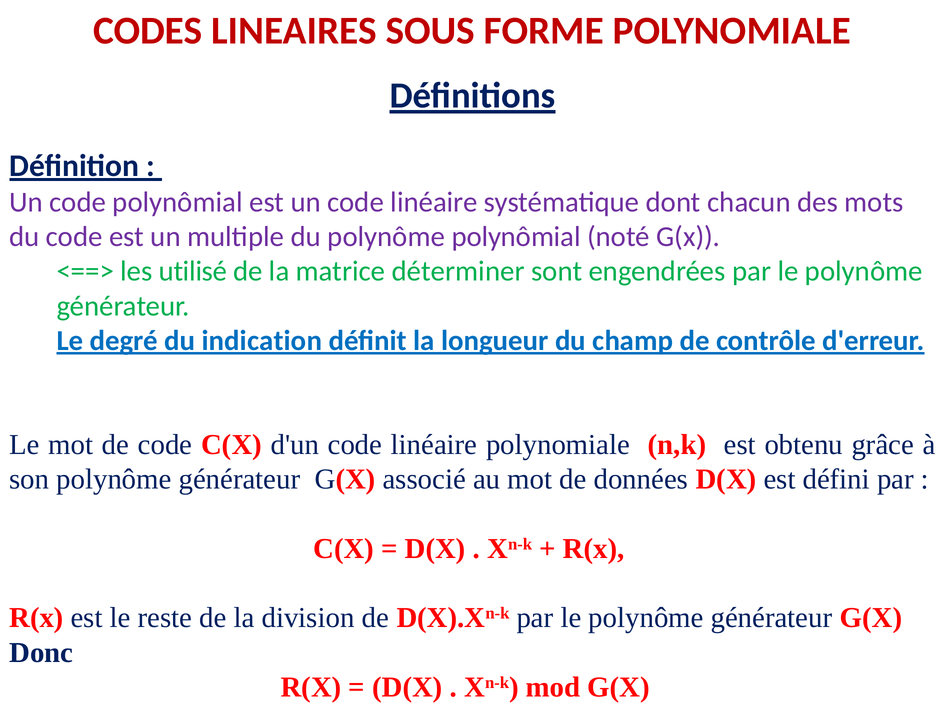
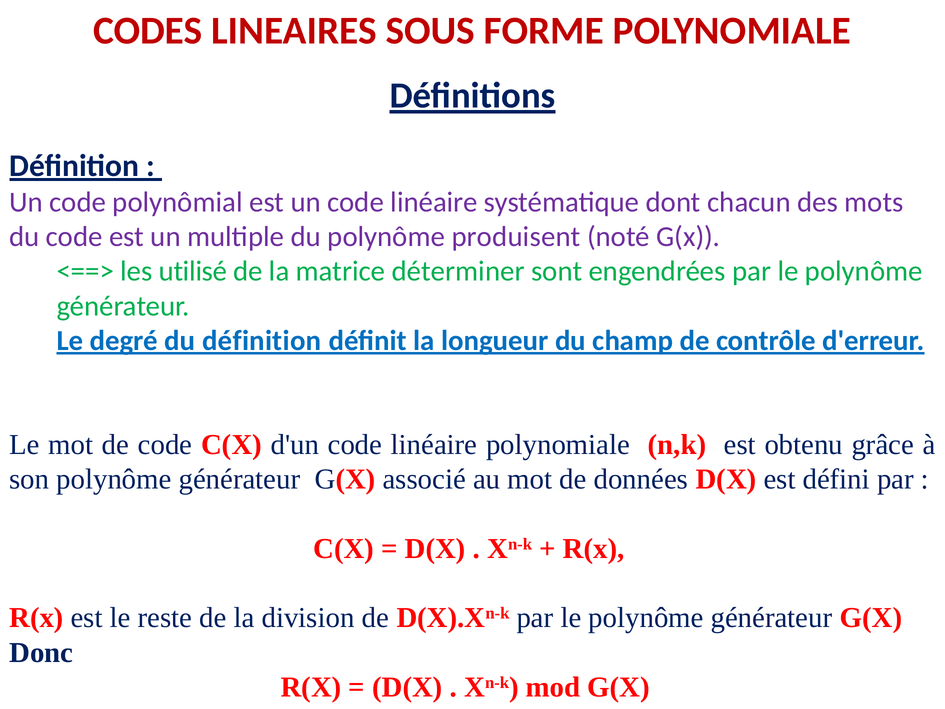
polynôme polynômial: polynômial -> produisent
du indication: indication -> définition
